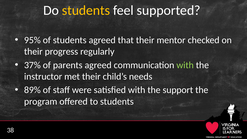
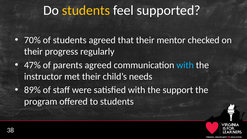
95%: 95% -> 70%
37%: 37% -> 47%
with at (185, 65) colour: light green -> light blue
